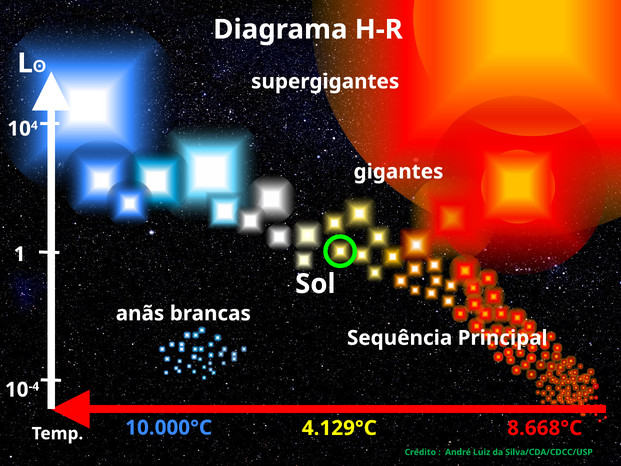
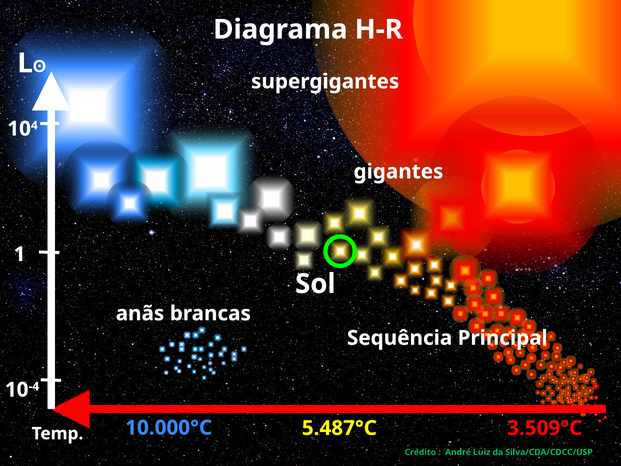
8.668°C: 8.668°C -> 3.509°C
4.129°C: 4.129°C -> 5.487°C
